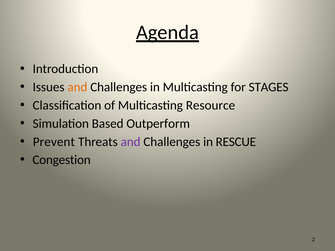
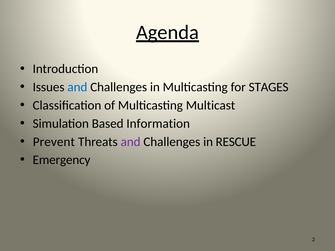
and at (77, 87) colour: orange -> blue
Resource: Resource -> Multicast
Outperform: Outperform -> Information
Congestion: Congestion -> Emergency
